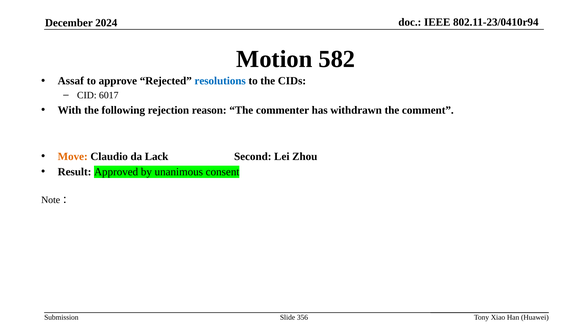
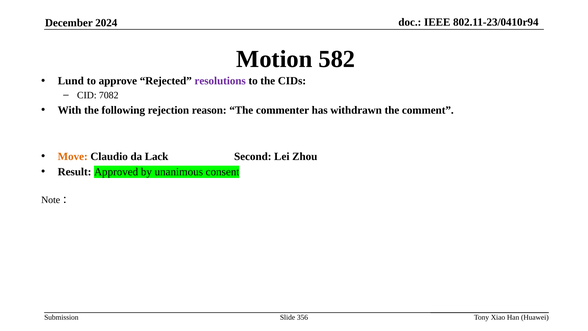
Assaf: Assaf -> Lund
resolutions colour: blue -> purple
6017: 6017 -> 7082
